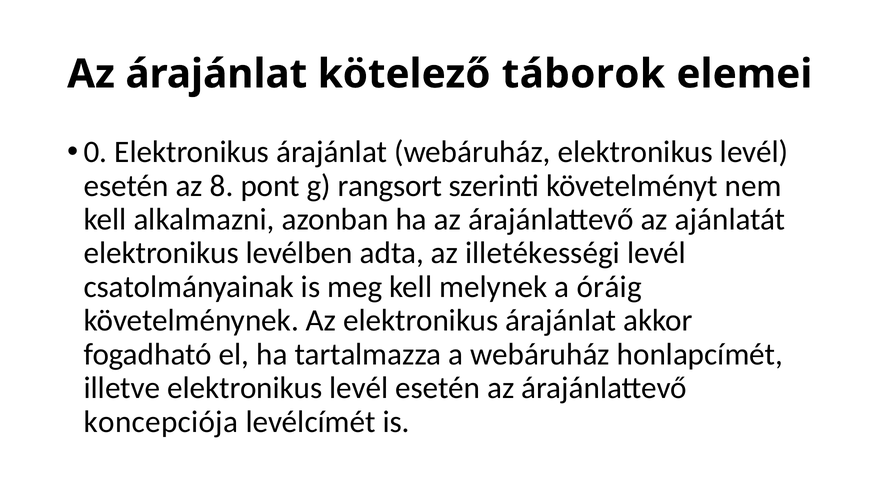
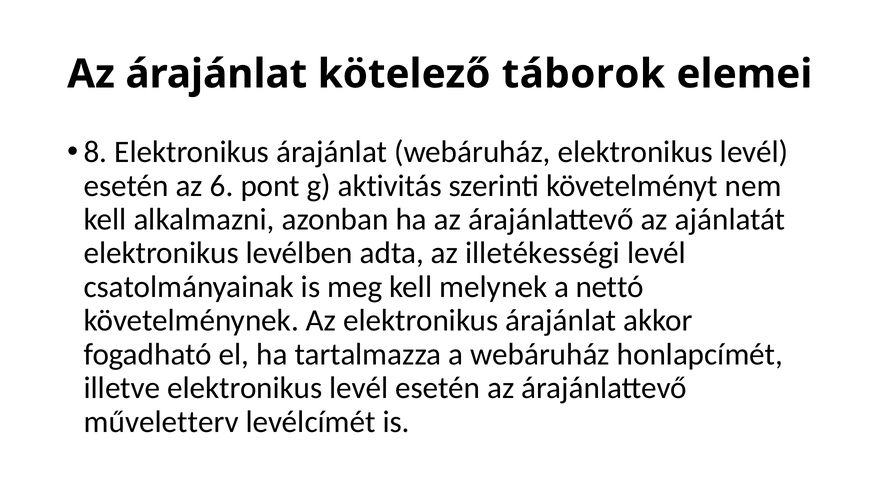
0: 0 -> 8
8: 8 -> 6
rangsort: rangsort -> aktivitás
óráig: óráig -> nettó
koncepciója: koncepciója -> műveletterv
